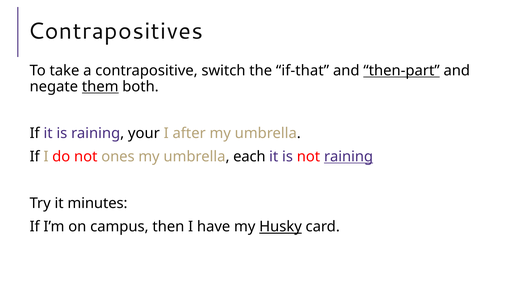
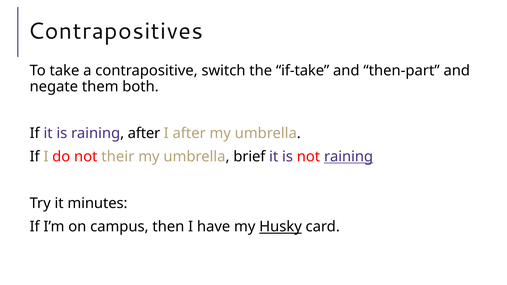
if-that: if-that -> if-take
then-part underline: present -> none
them underline: present -> none
raining your: your -> after
ones: ones -> their
each: each -> brief
